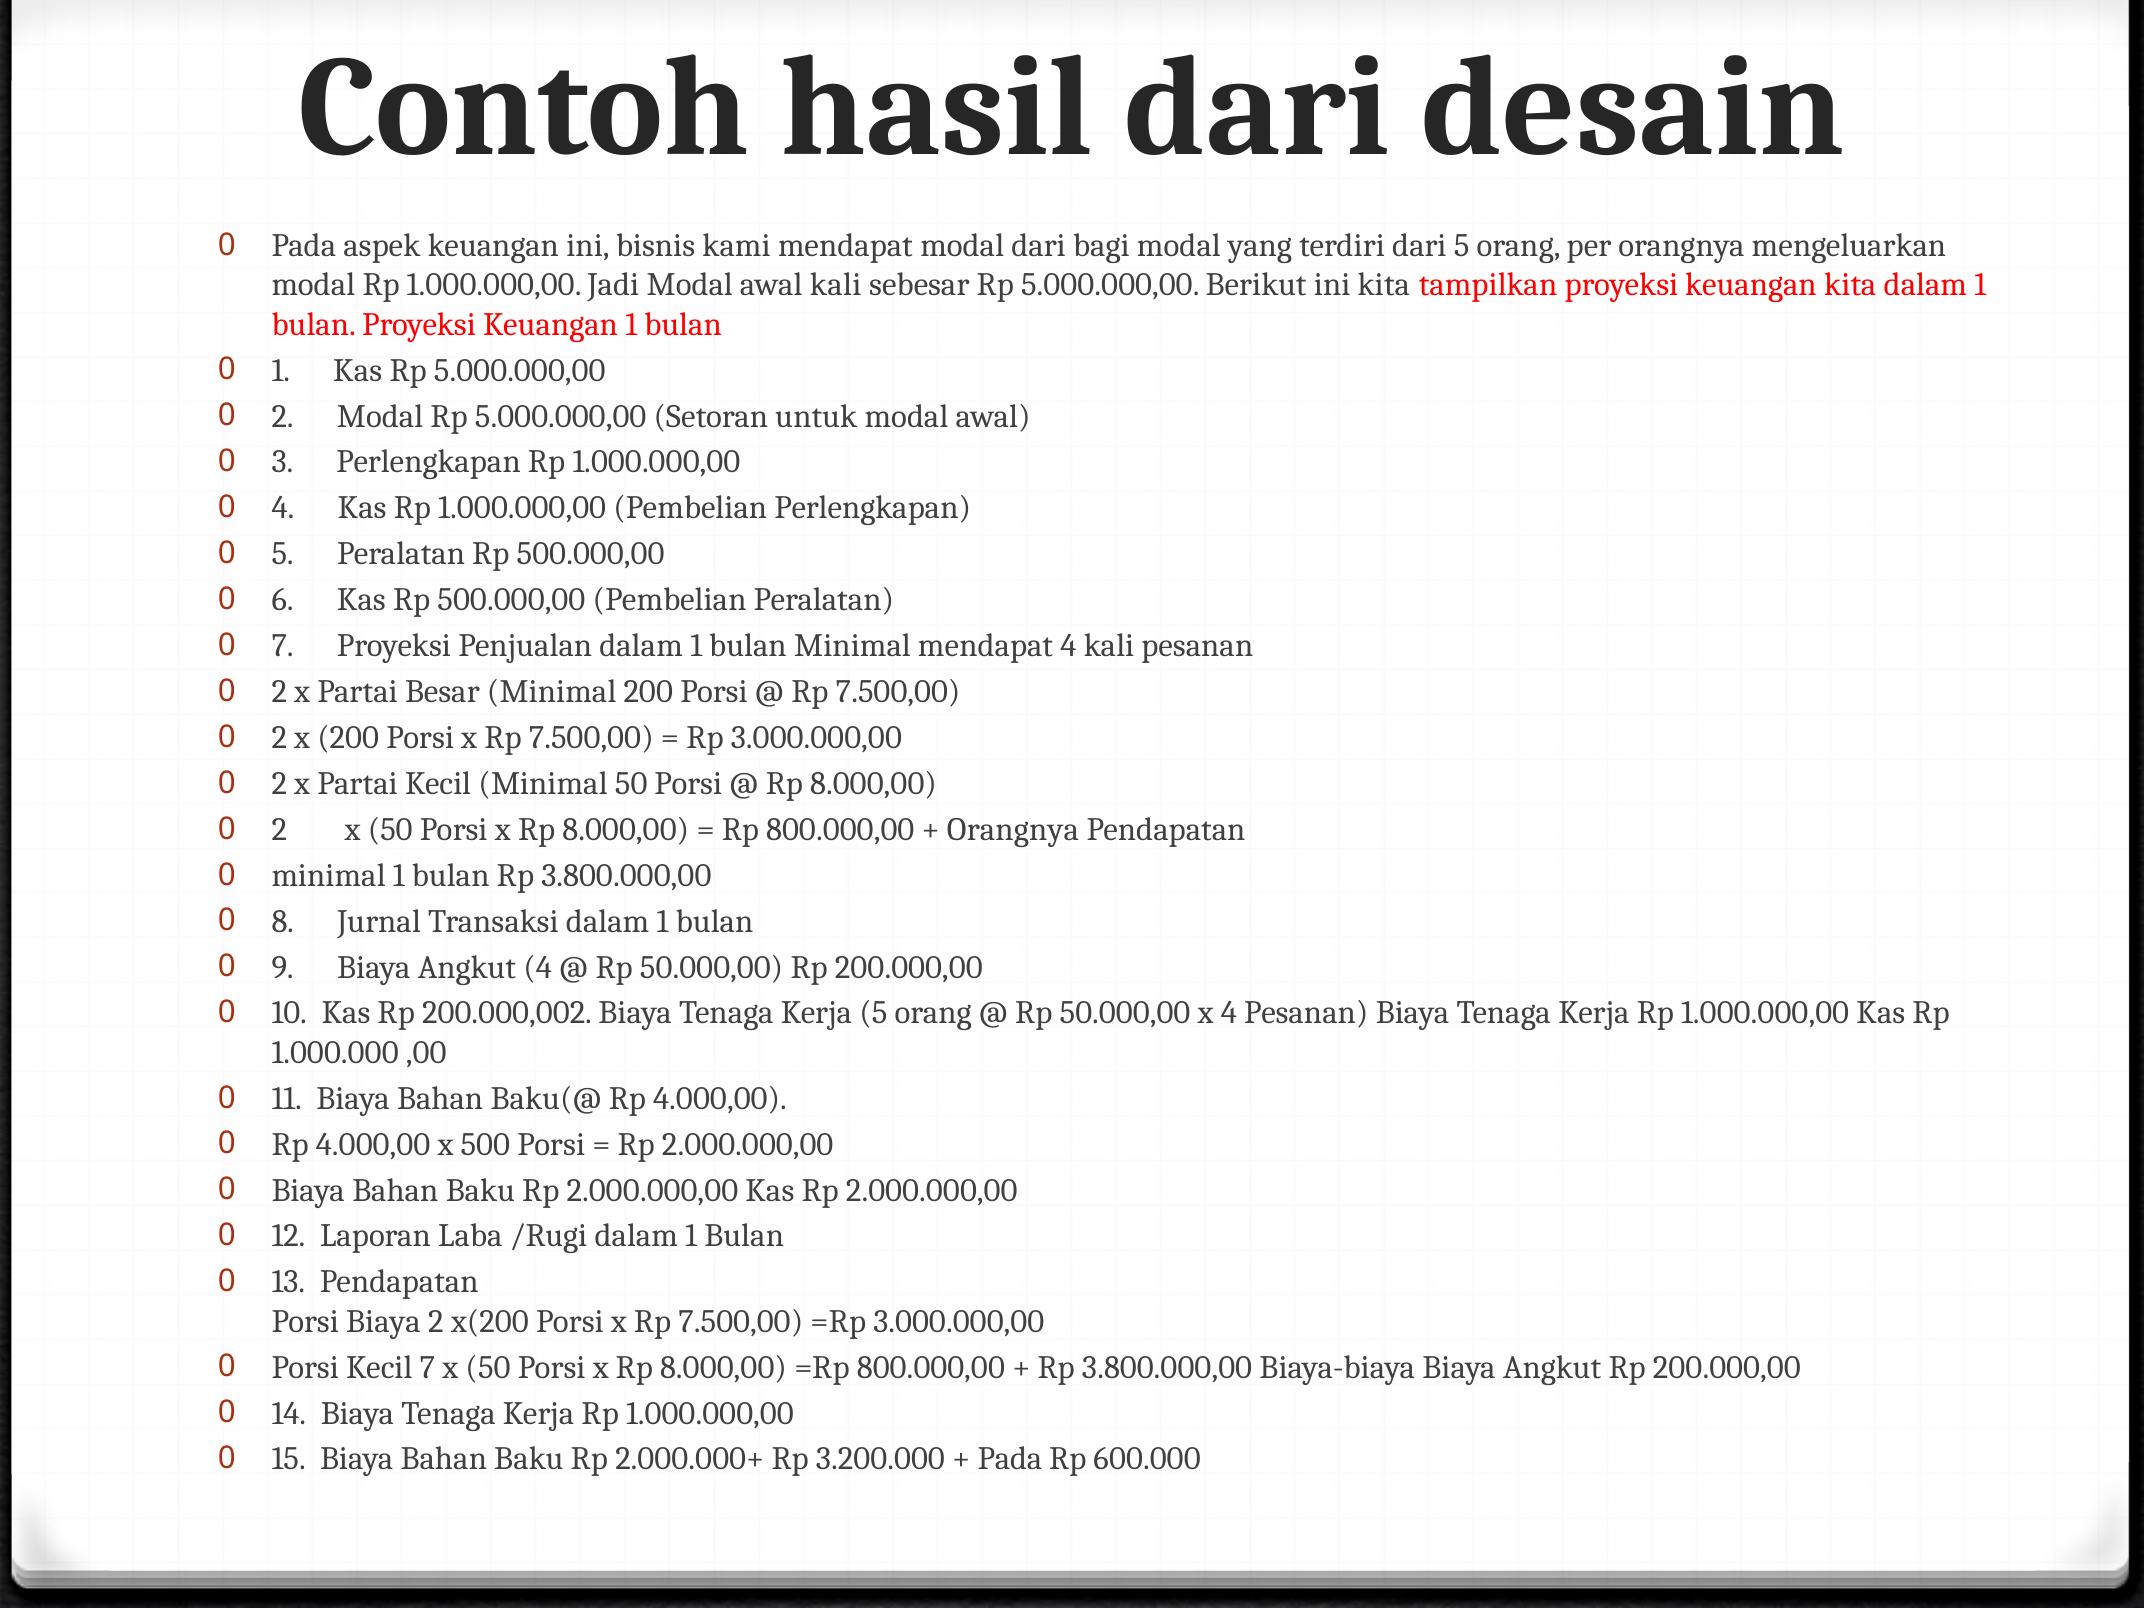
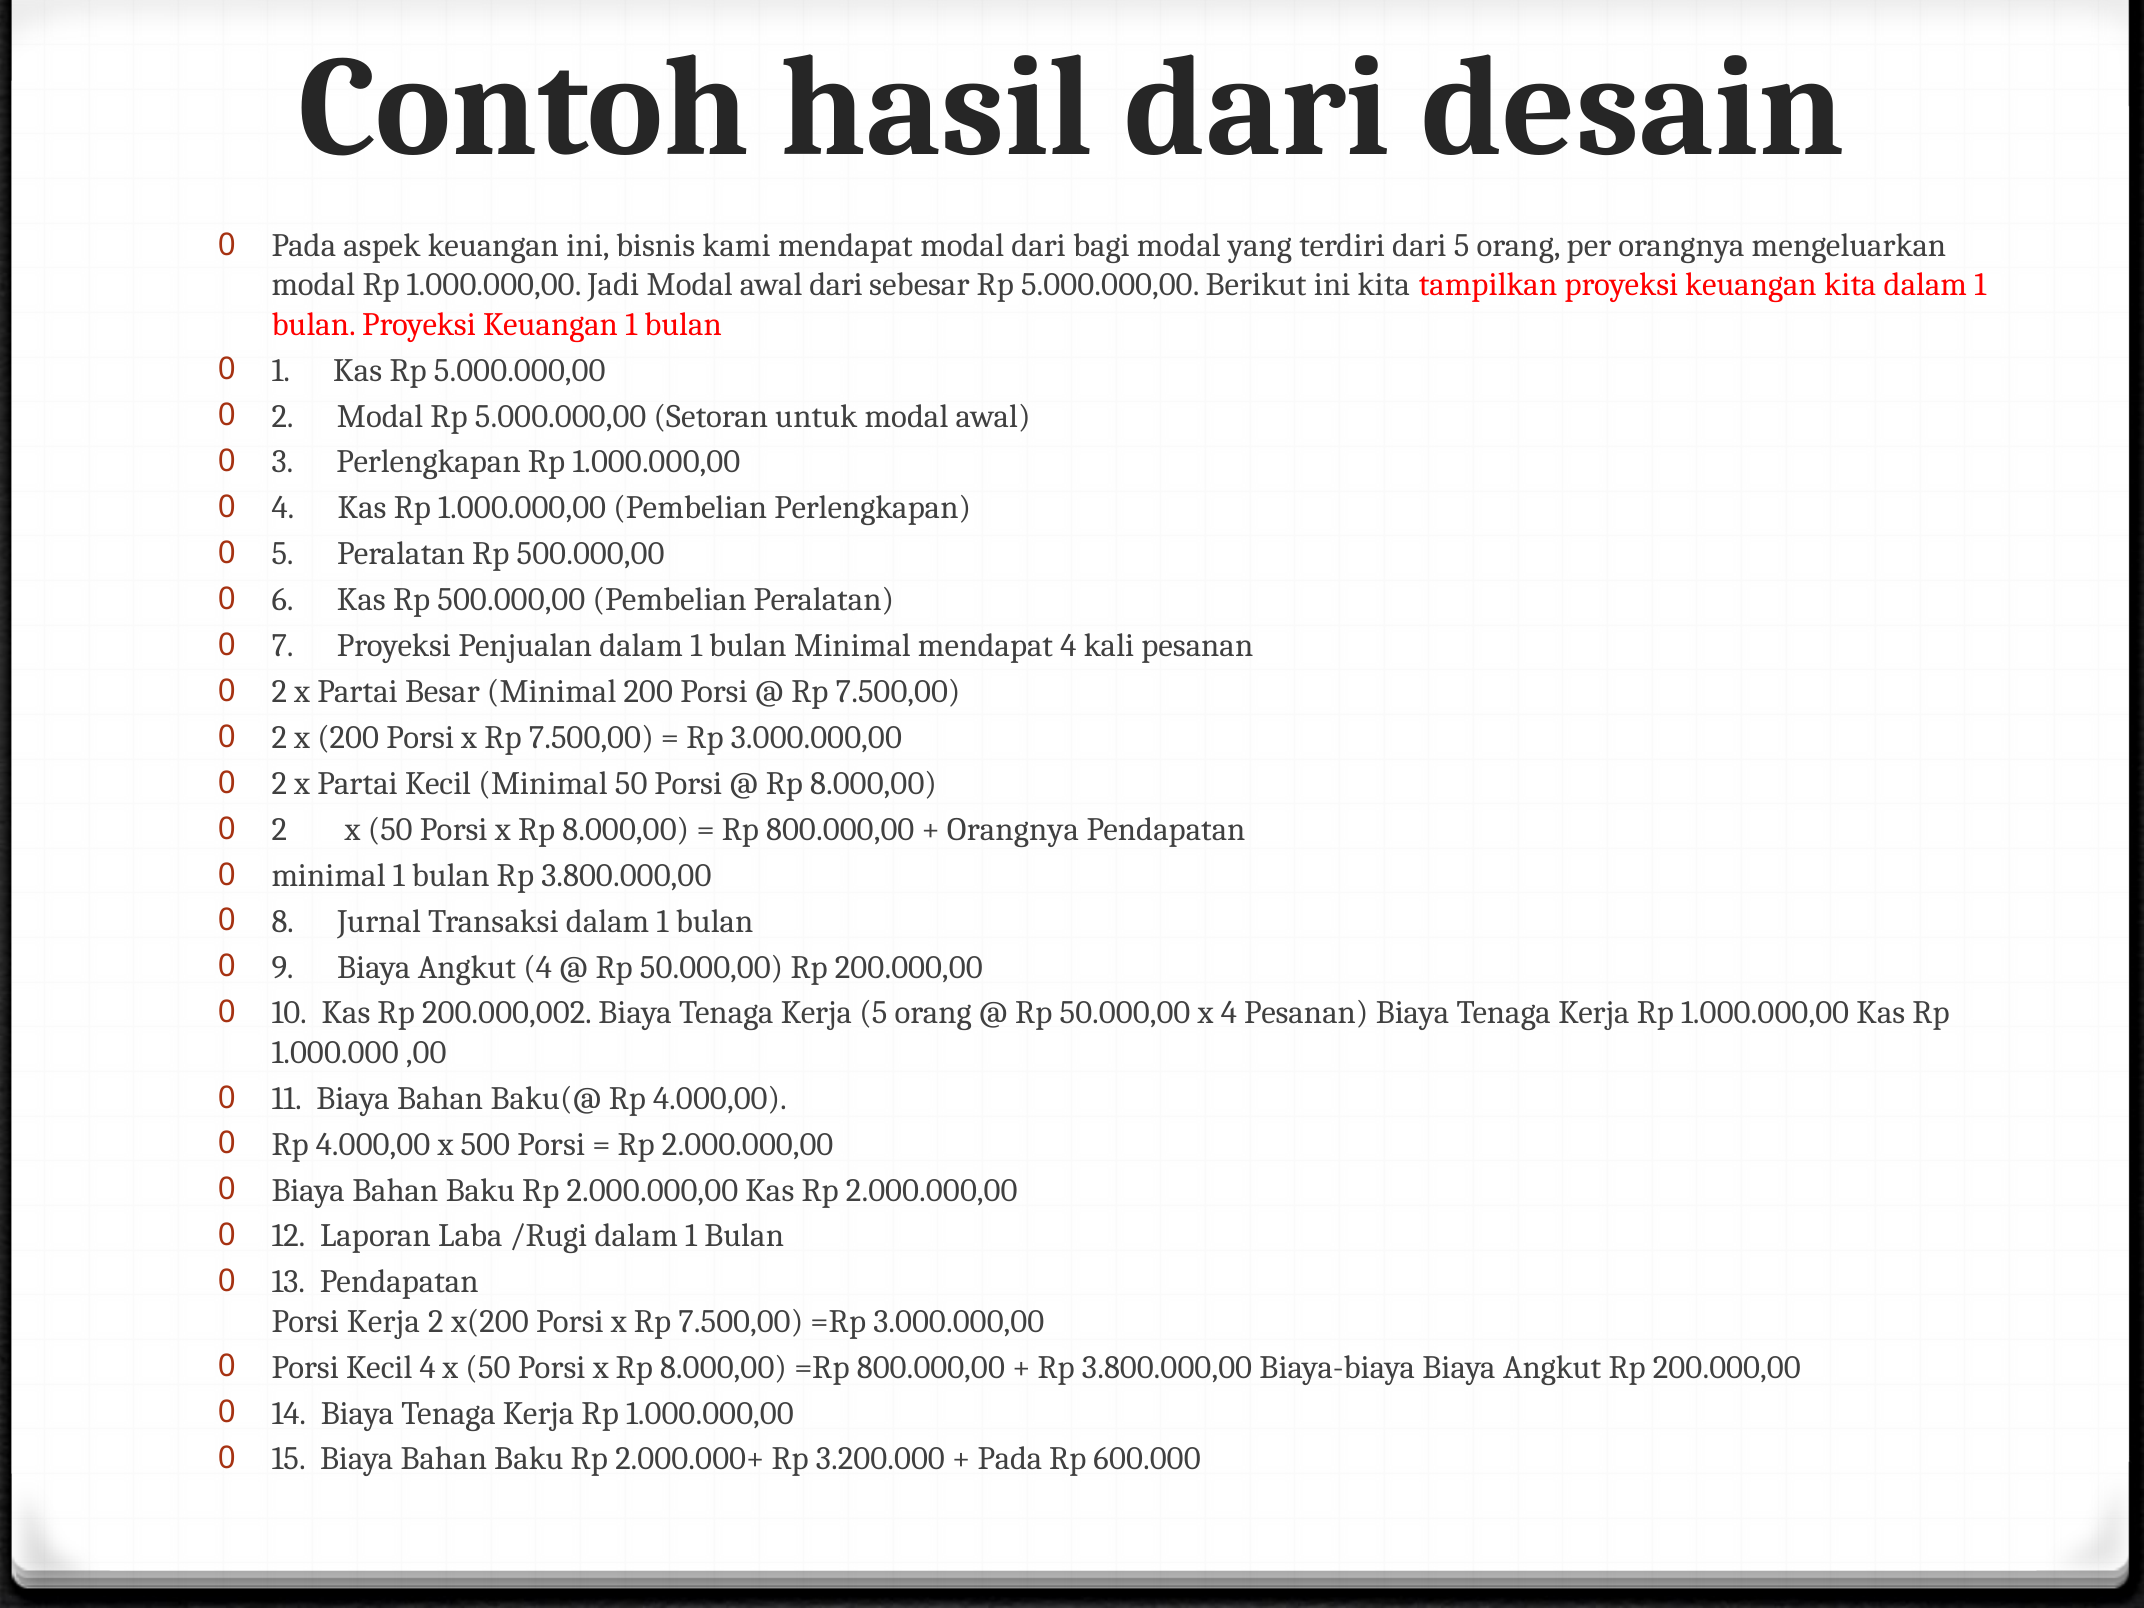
awal kali: kali -> dari
Porsi Biaya: Biaya -> Kerja
Kecil 7: 7 -> 4
